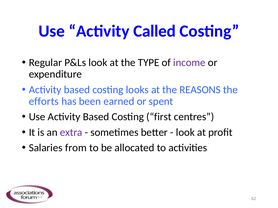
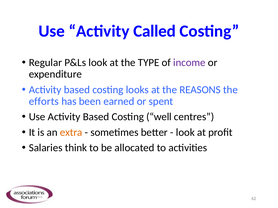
first: first -> well
extra colour: purple -> orange
from: from -> think
